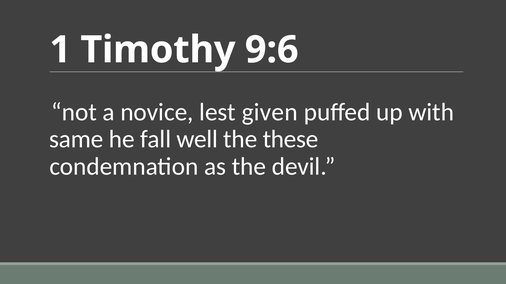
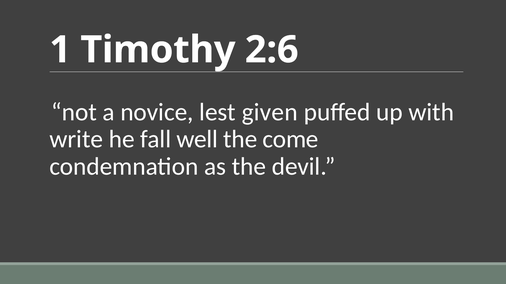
9:6: 9:6 -> 2:6
same: same -> write
these: these -> come
